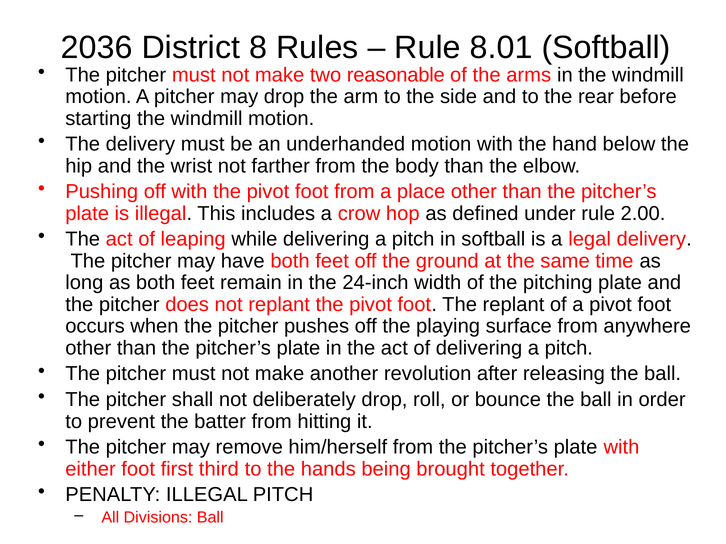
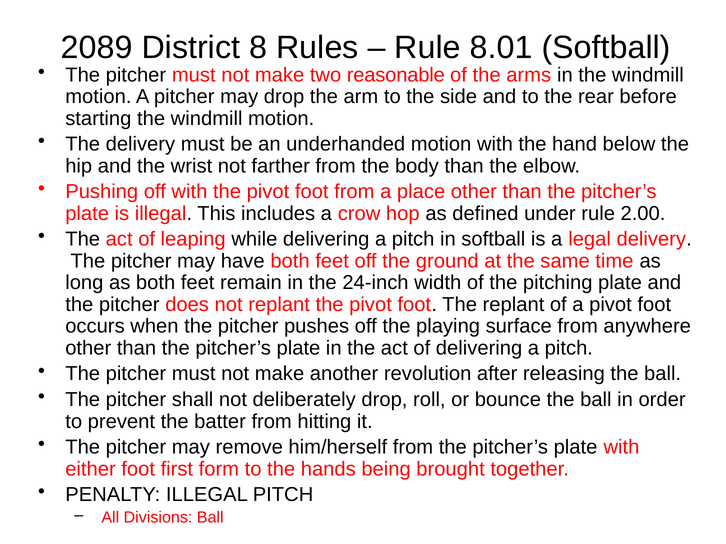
2036: 2036 -> 2089
third: third -> form
